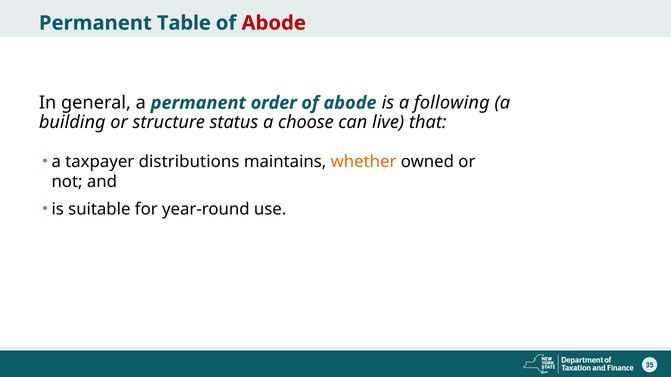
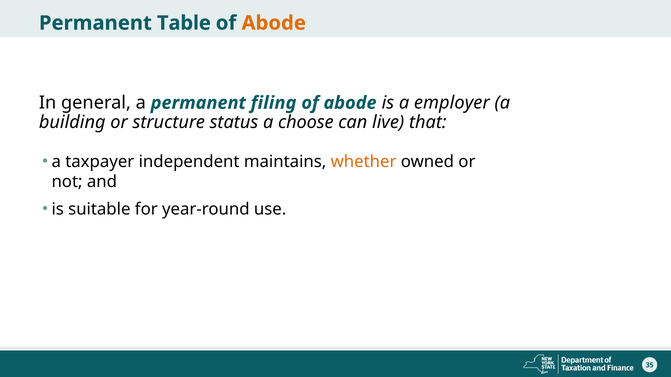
Abode at (274, 23) colour: red -> orange
order: order -> filing
following: following -> employer
distributions: distributions -> independent
